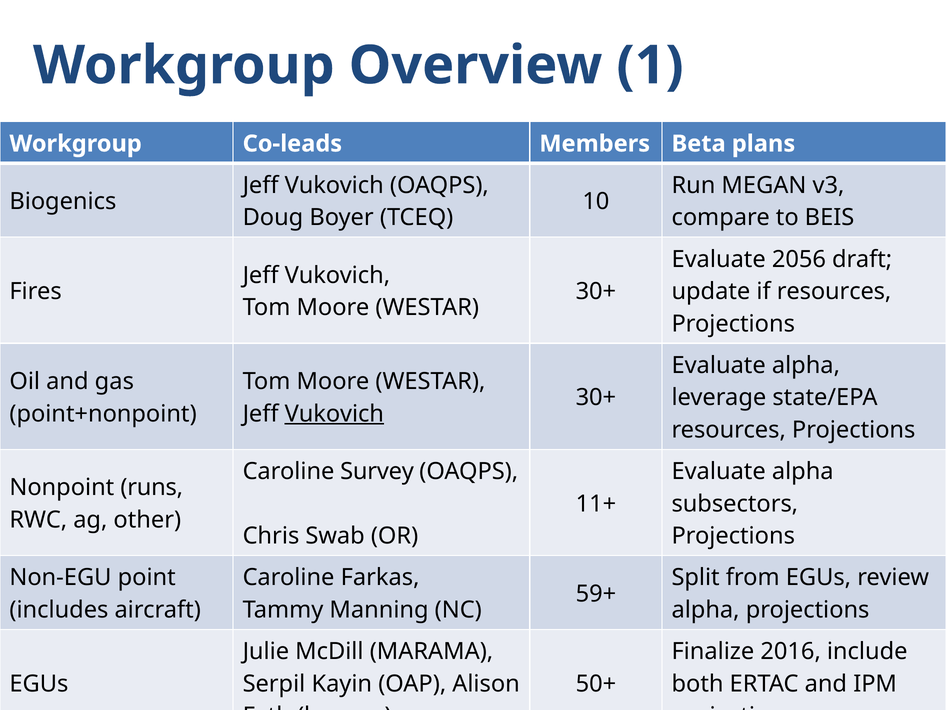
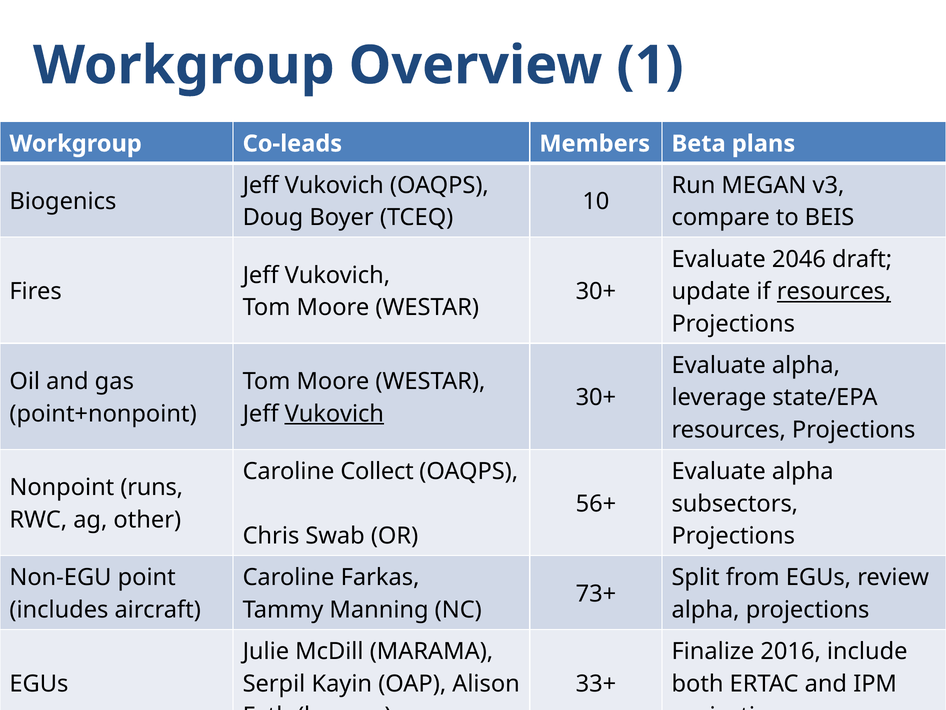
2056: 2056 -> 2046
resources at (834, 291) underline: none -> present
Survey: Survey -> Collect
11+: 11+ -> 56+
59+: 59+ -> 73+
50+: 50+ -> 33+
